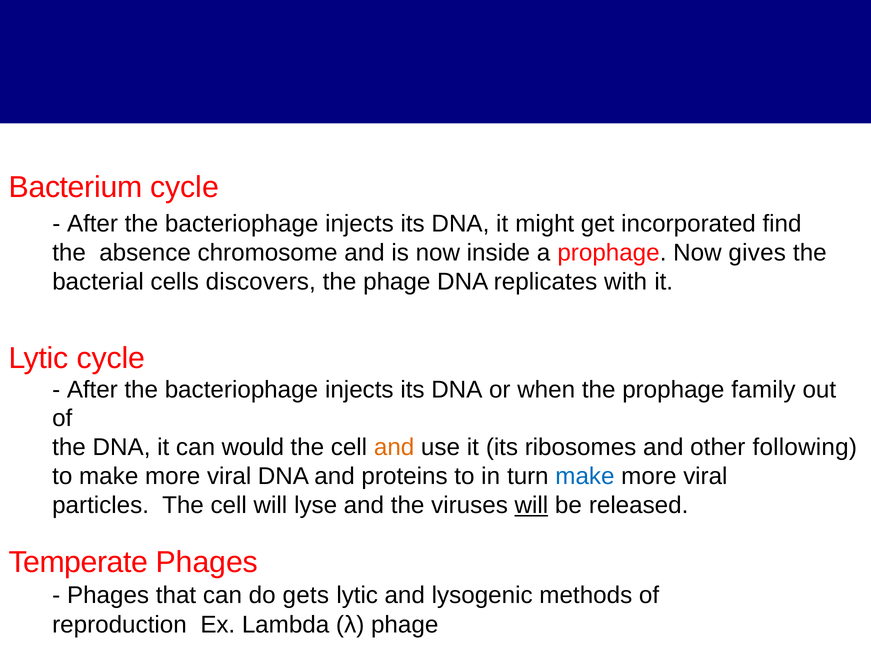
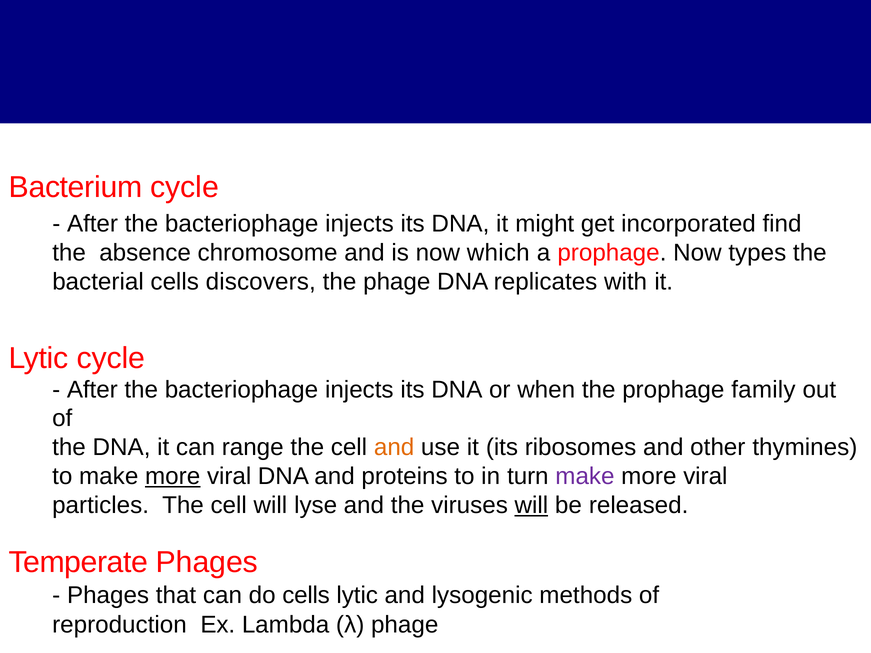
inside: inside -> which
gives: gives -> types
would: would -> range
following: following -> thymines
more at (173, 476) underline: none -> present
make at (585, 476) colour: blue -> purple
do gets: gets -> cells
